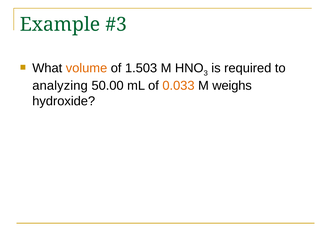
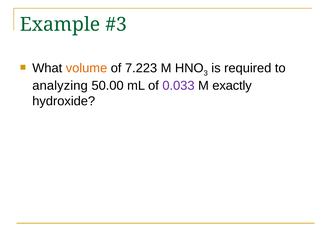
1.503: 1.503 -> 7.223
0.033 colour: orange -> purple
weighs: weighs -> exactly
